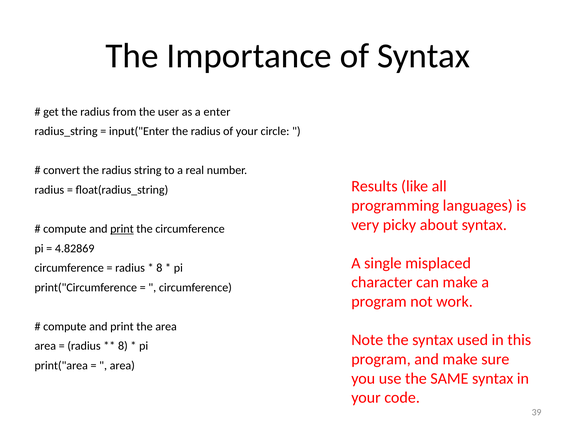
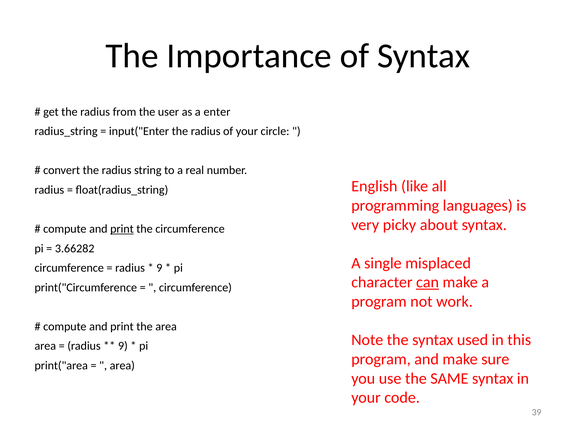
Results: Results -> English
4.82869: 4.82869 -> 3.66282
8 at (159, 268): 8 -> 9
can underline: none -> present
8 at (123, 346): 8 -> 9
